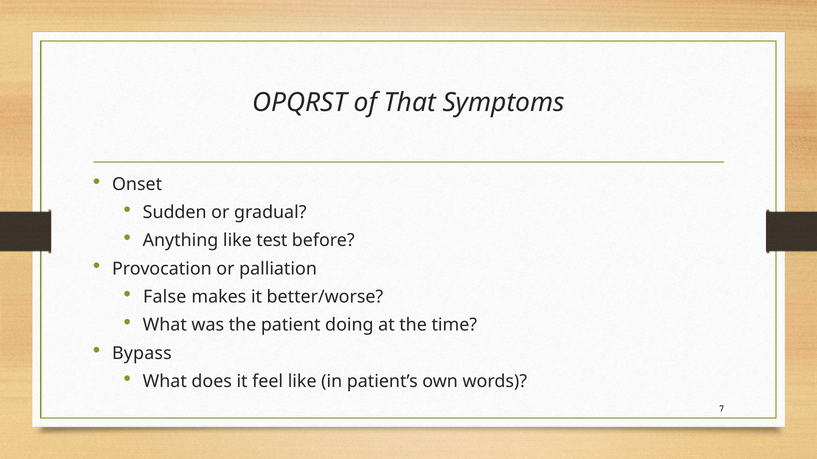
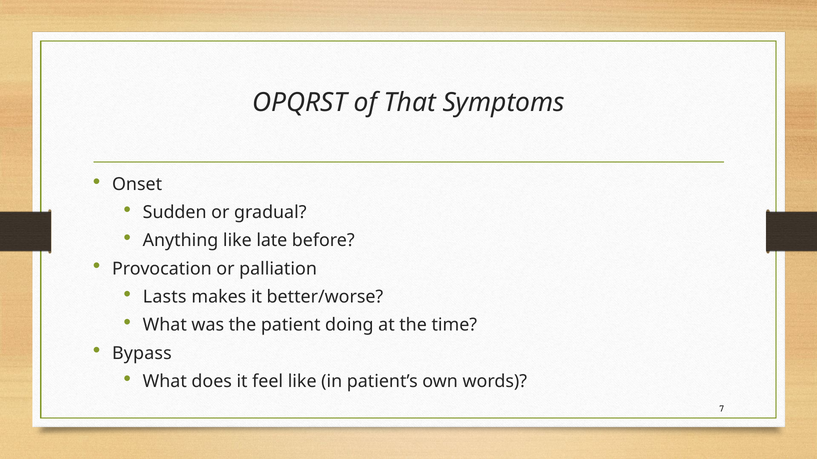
test: test -> late
False: False -> Lasts
